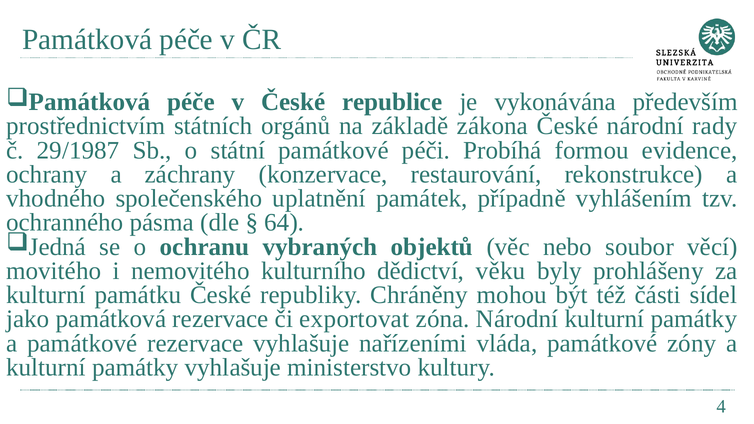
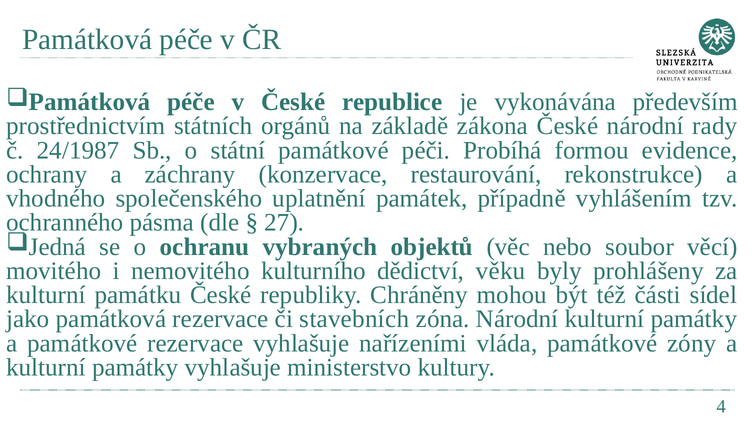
29/1987: 29/1987 -> 24/1987
64: 64 -> 27
exportovat: exportovat -> stavebních
